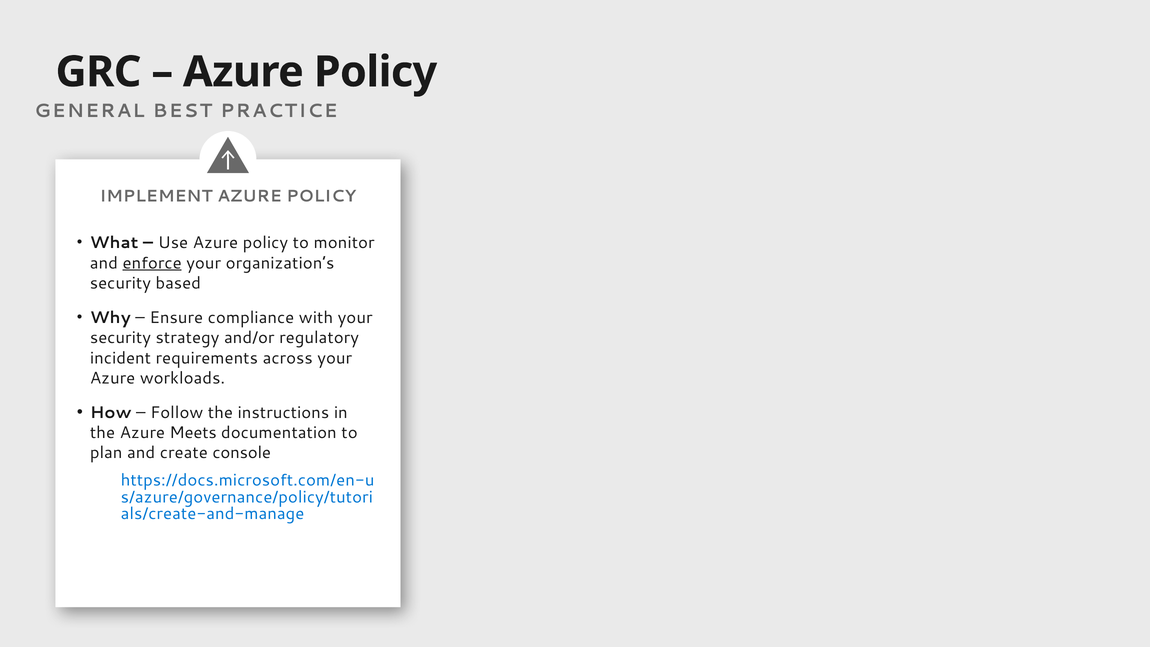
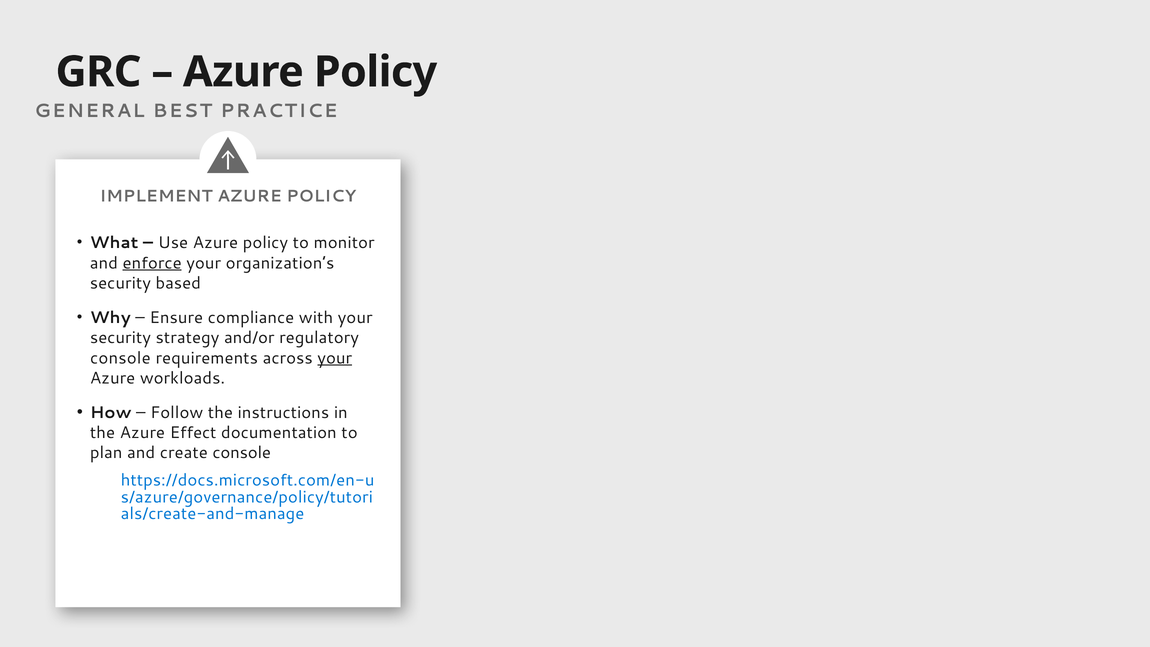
incident at (120, 358): incident -> console
your at (335, 358) underline: none -> present
Meets: Meets -> Effect
